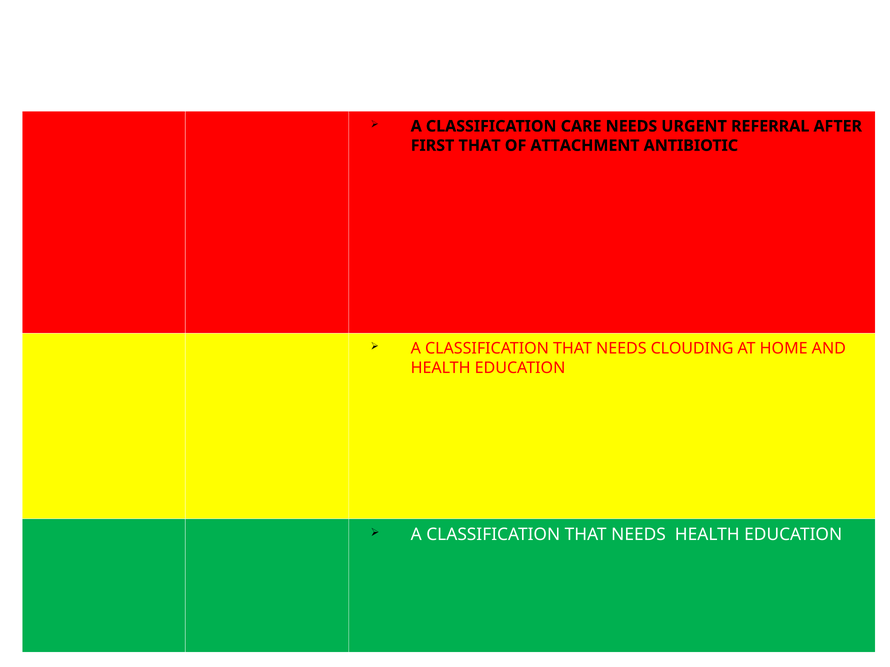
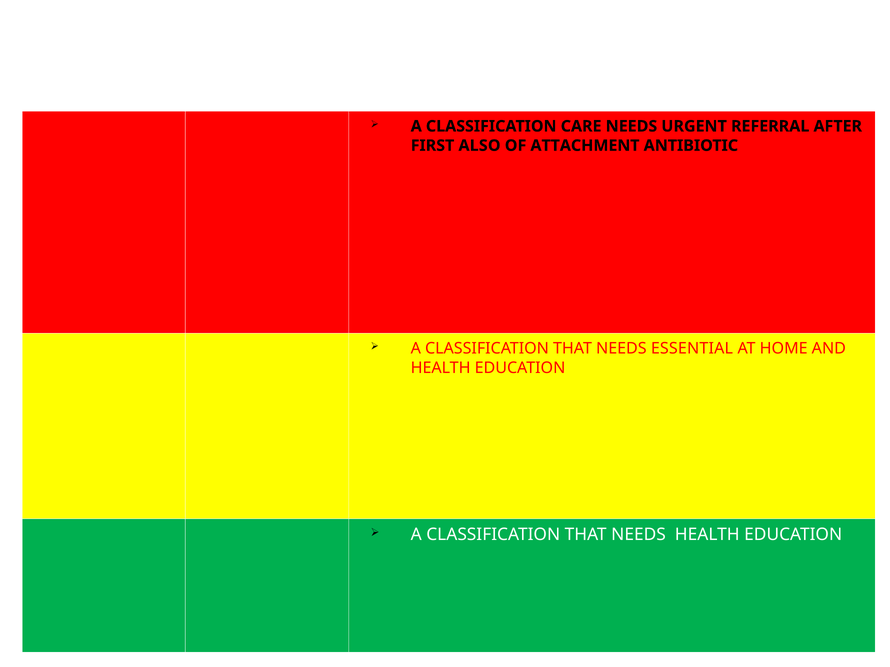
FIRST THAT: THAT -> ALSO
CLOUDING: CLOUDING -> ESSENTIAL
